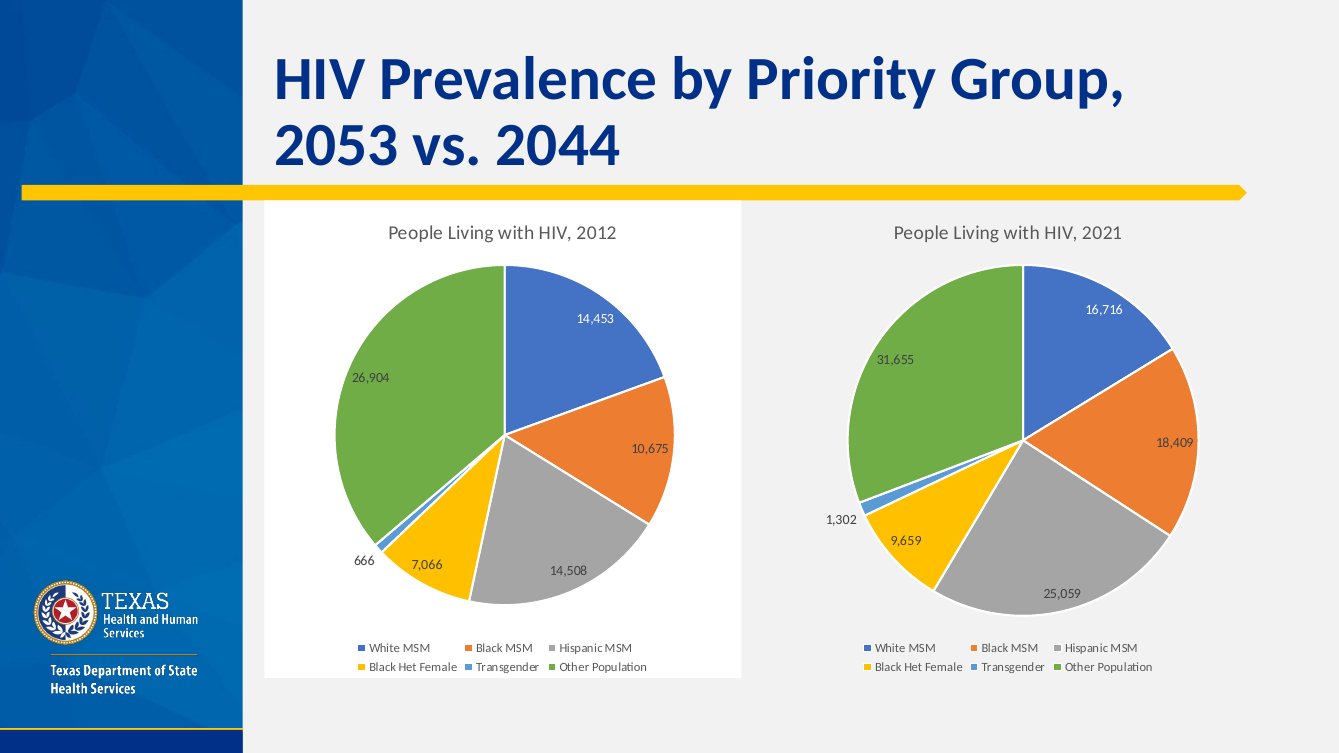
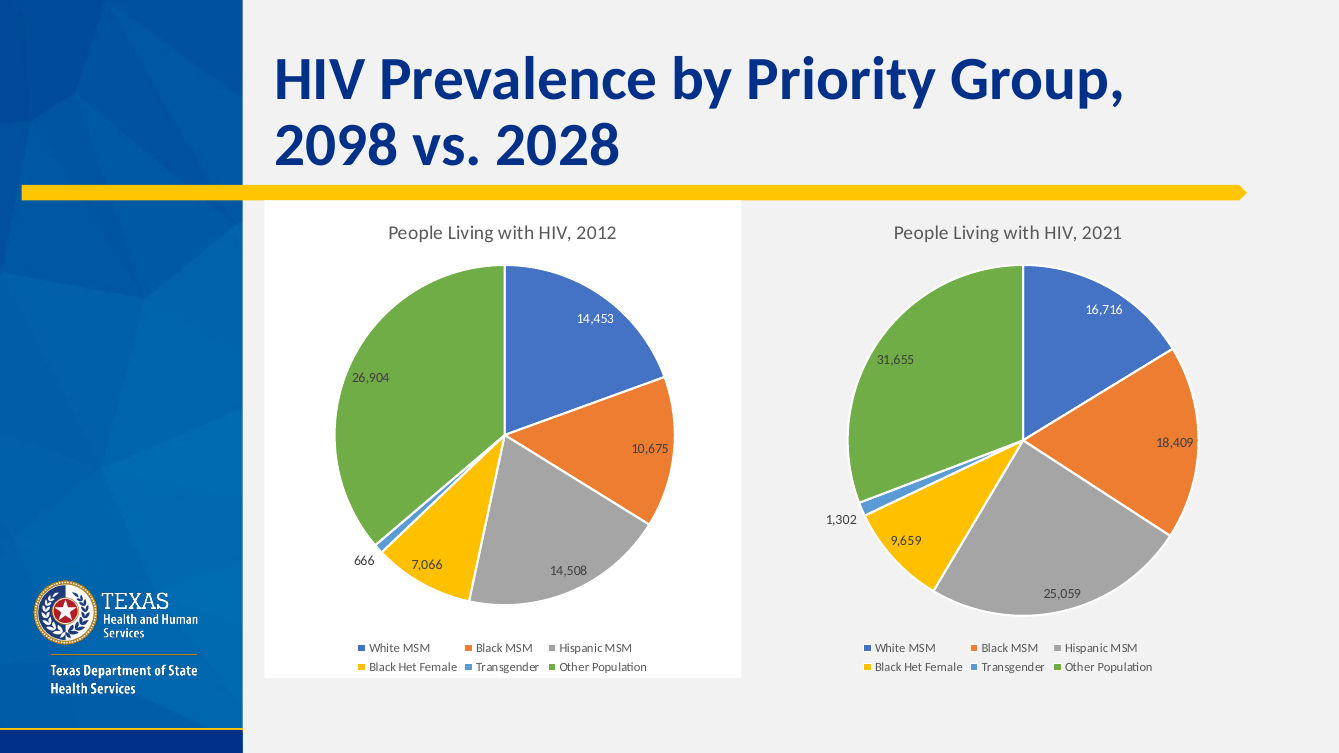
2053: 2053 -> 2098
2044: 2044 -> 2028
